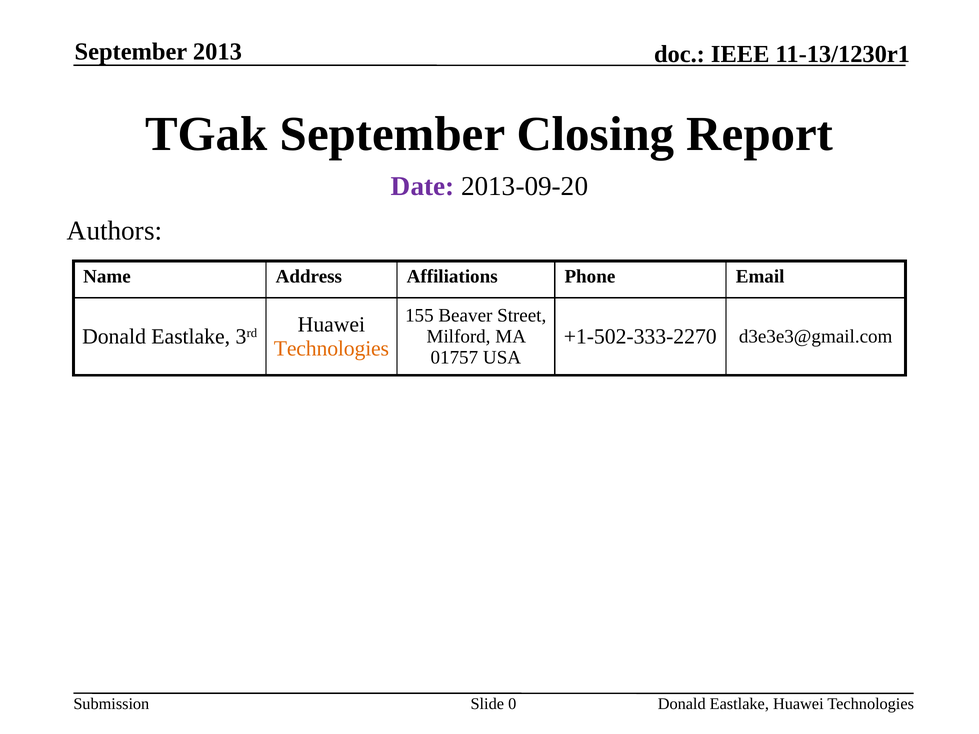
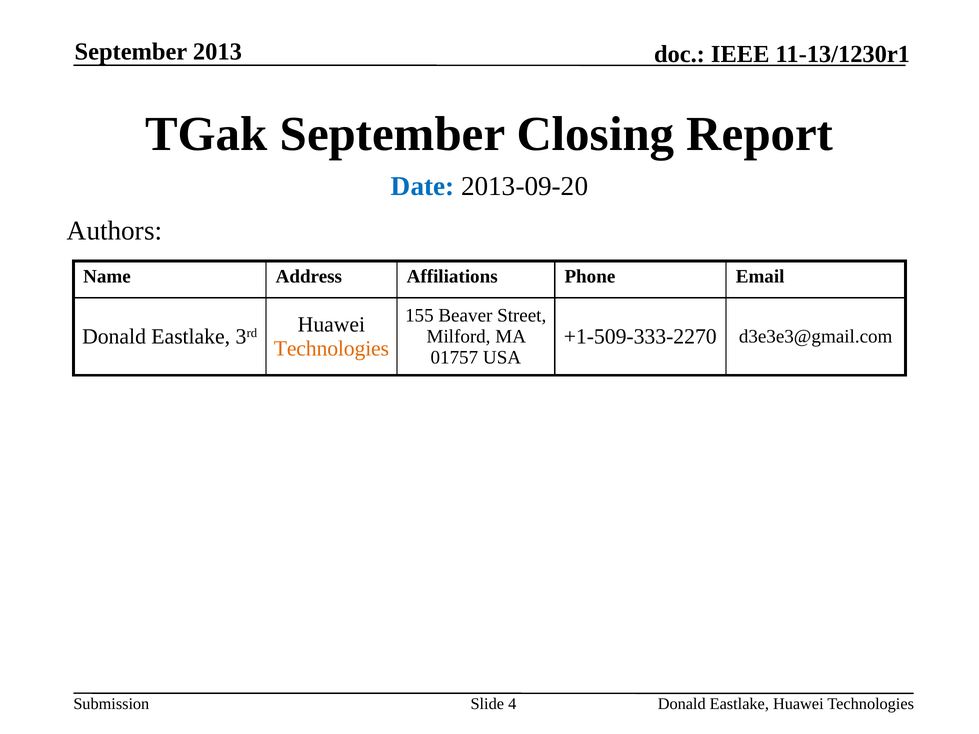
Date colour: purple -> blue
+1-502-333-2270: +1-502-333-2270 -> +1-509-333-2270
0: 0 -> 4
